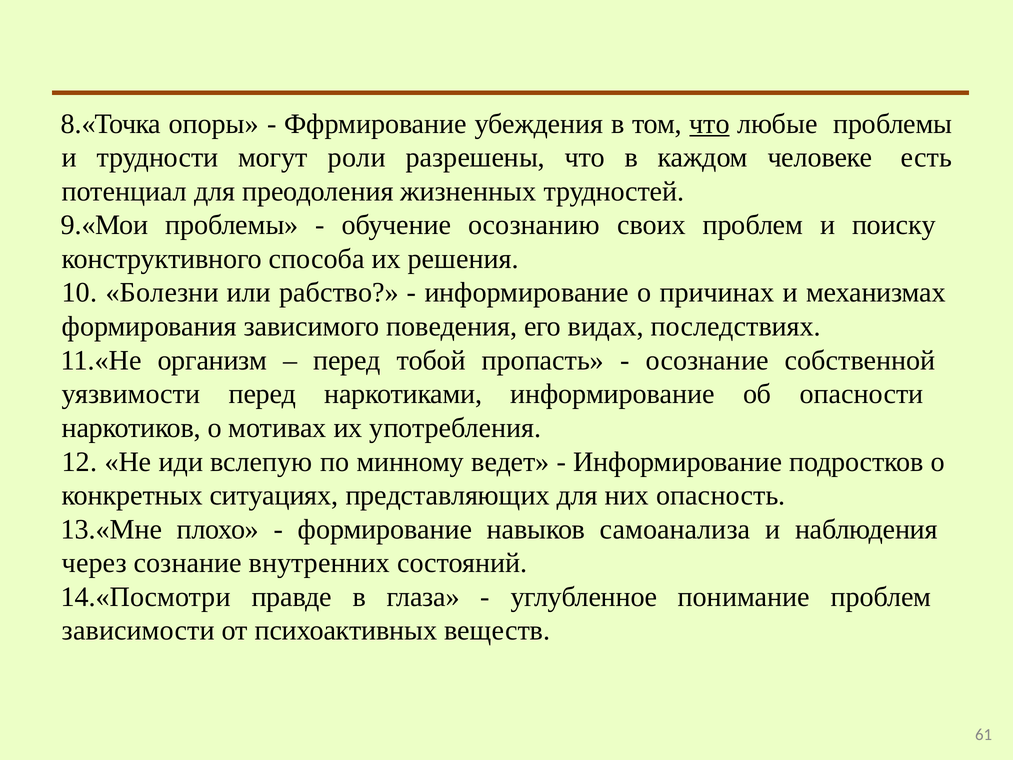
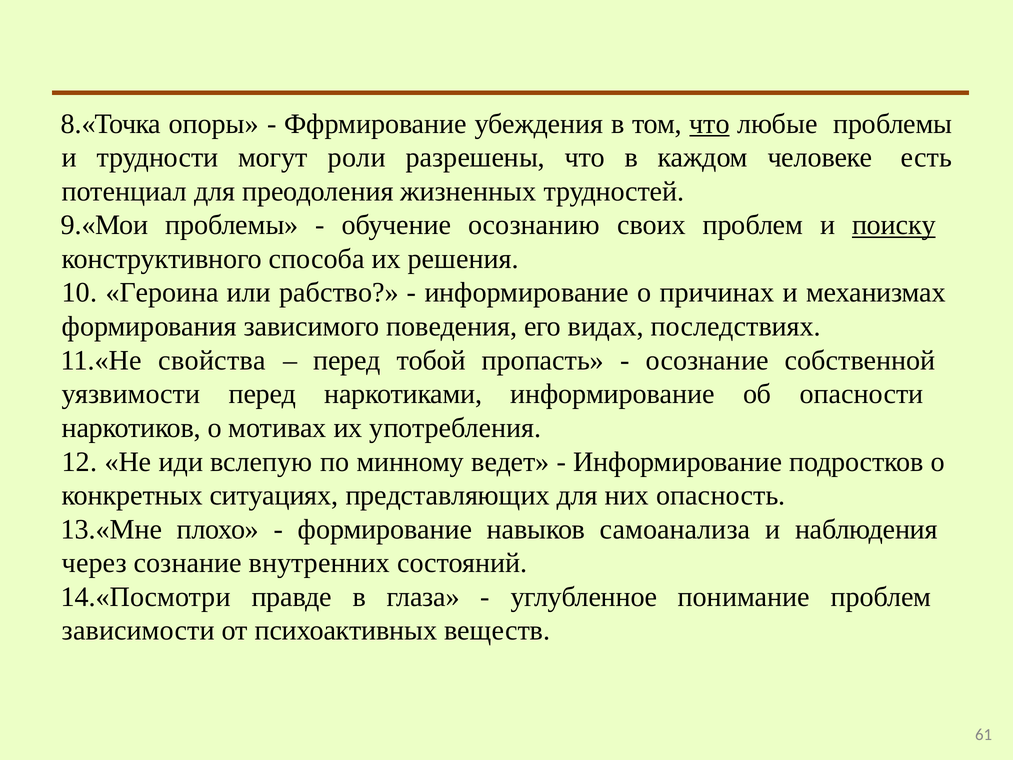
поиску underline: none -> present
Болезни: Болезни -> Героина
организм: организм -> свойства
